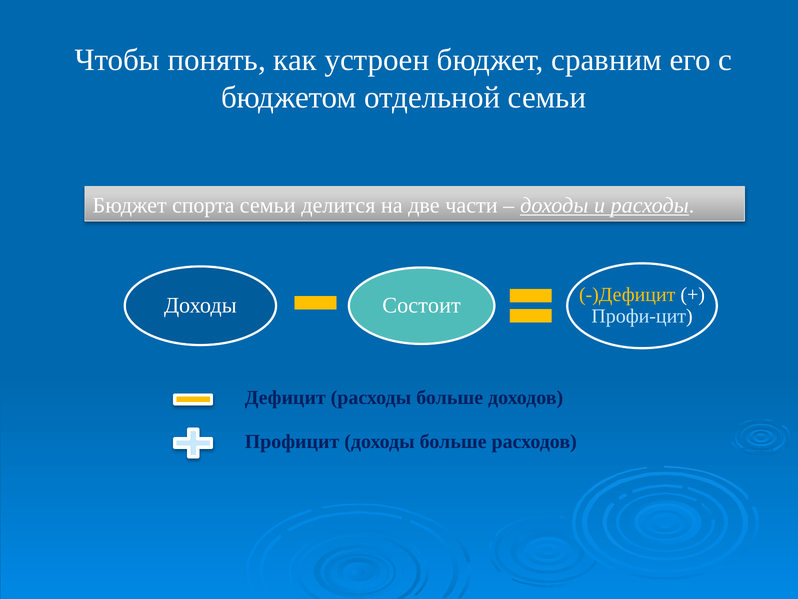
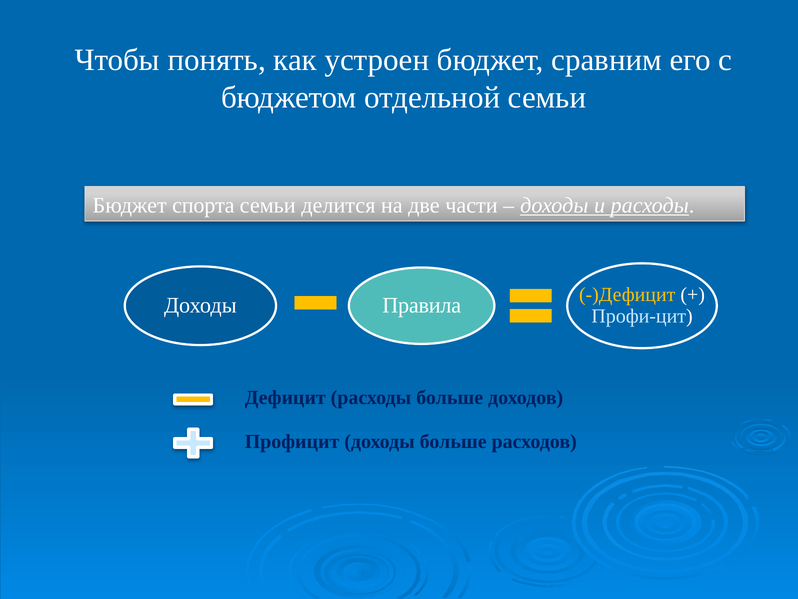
Состоит: Состоит -> Правила
